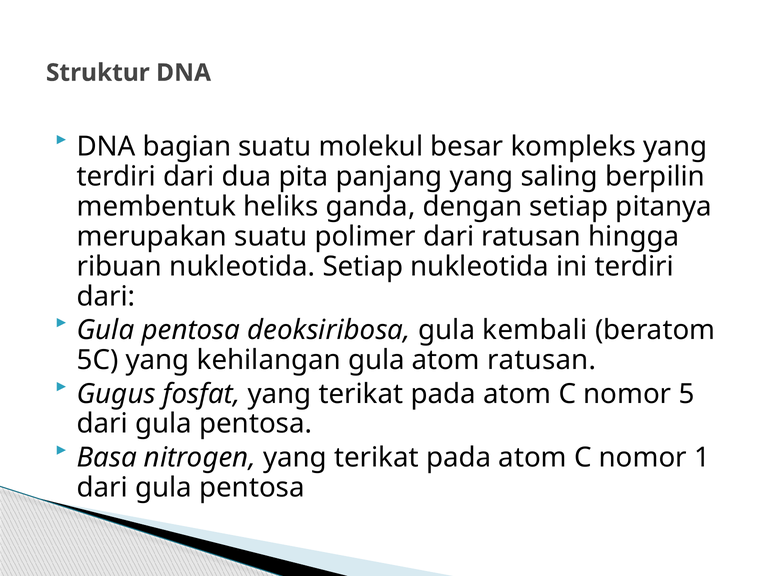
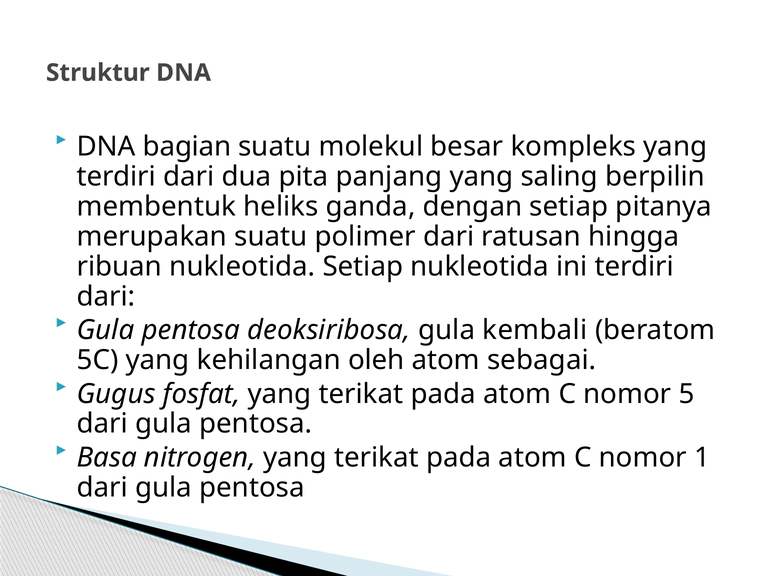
kehilangan gula: gula -> oleh
atom ratusan: ratusan -> sebagai
